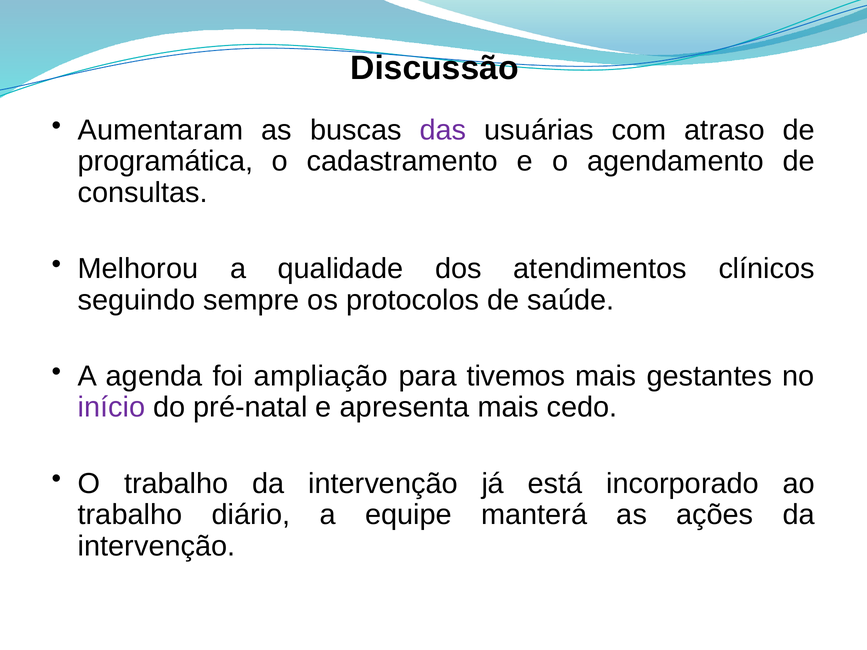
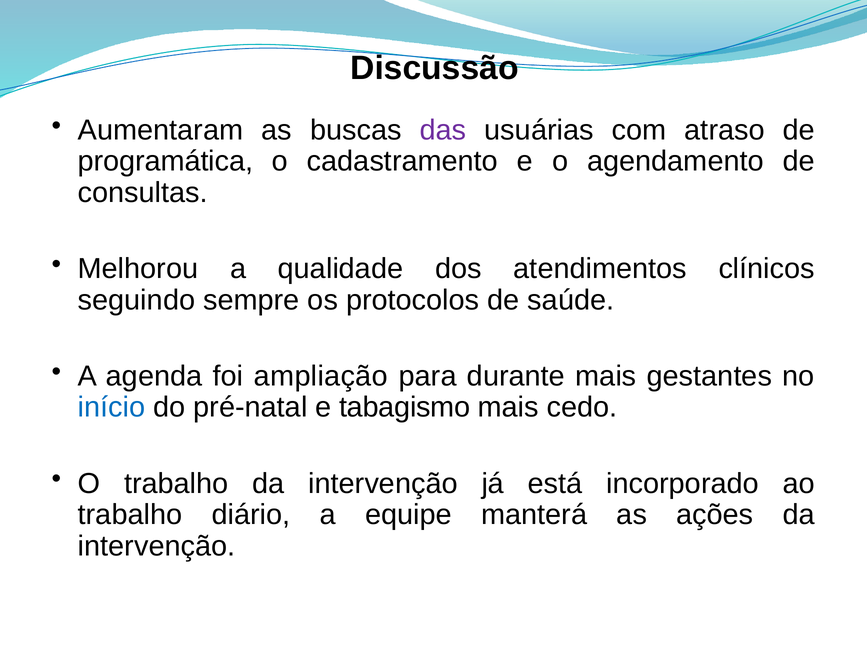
tivemos: tivemos -> durante
início colour: purple -> blue
apresenta: apresenta -> tabagismo
